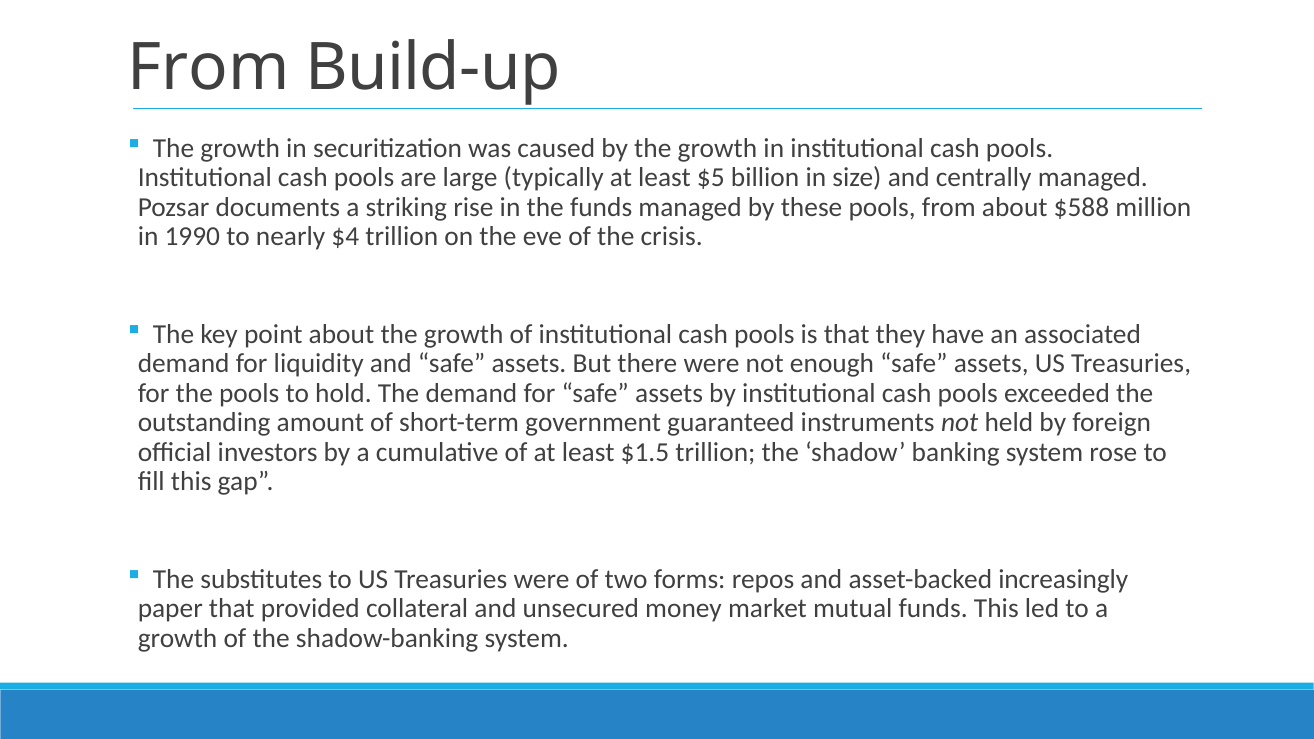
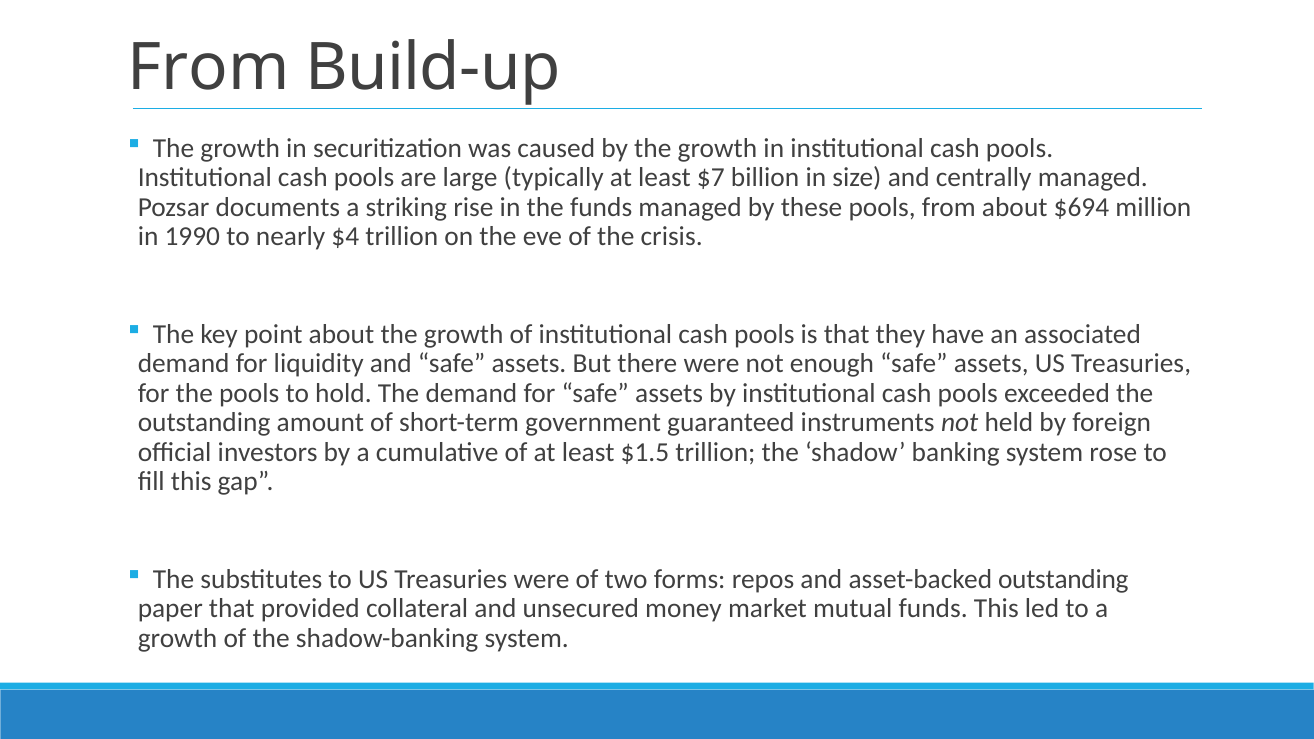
$5: $5 -> $7
$588: $588 -> $694
asset-backed increasingly: increasingly -> outstanding
